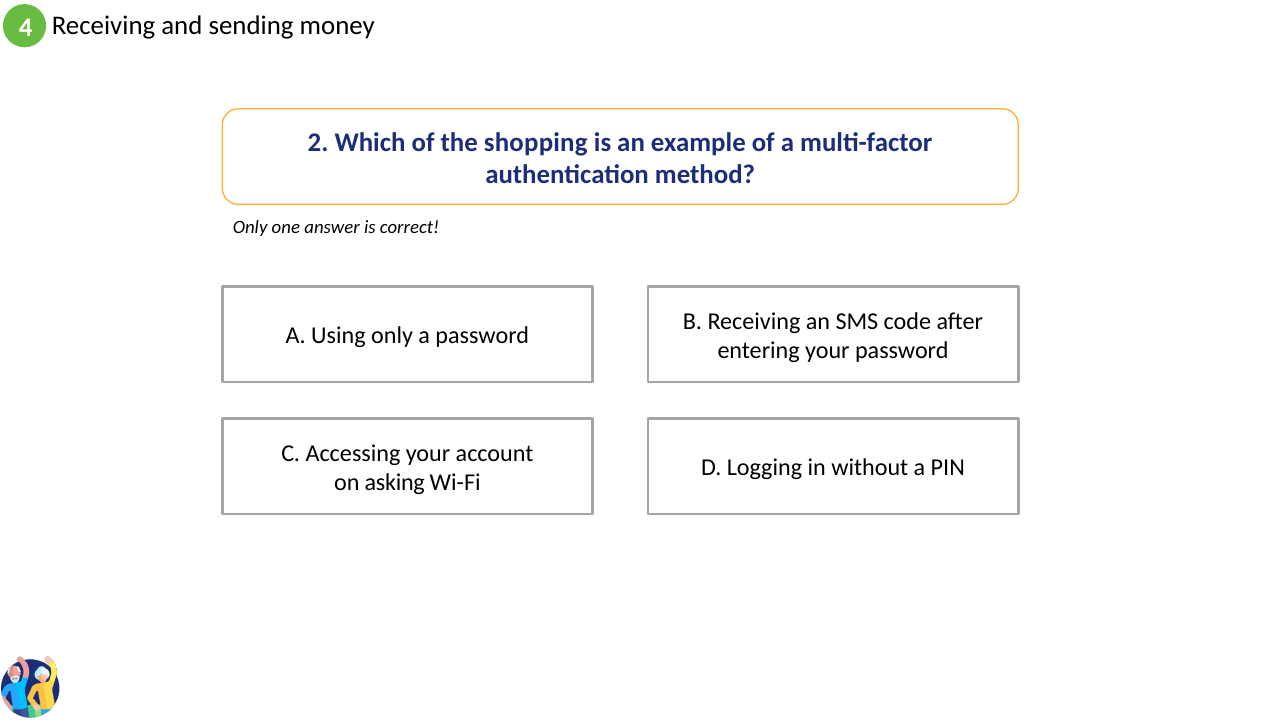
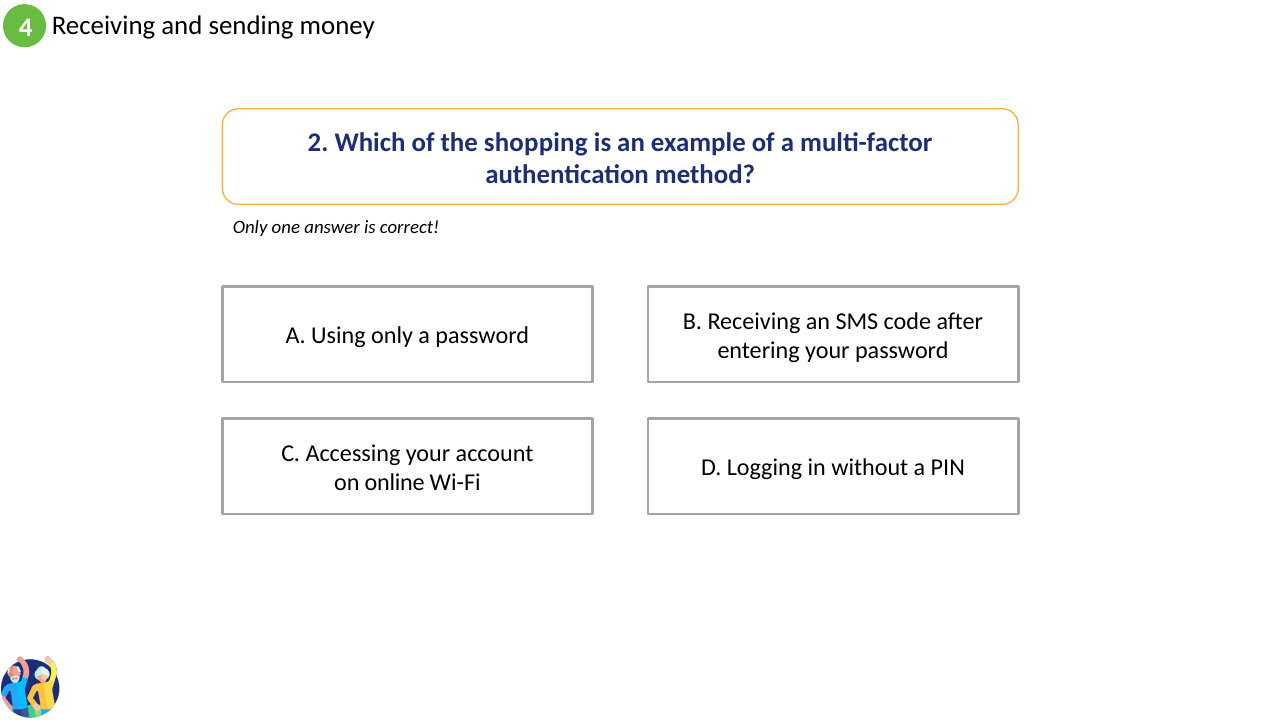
asking: asking -> online
